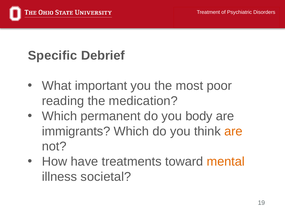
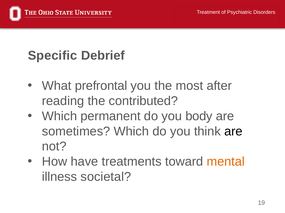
important: important -> prefrontal
poor: poor -> after
medication: medication -> contributed
immigrants: immigrants -> sometimes
are at (233, 132) colour: orange -> black
